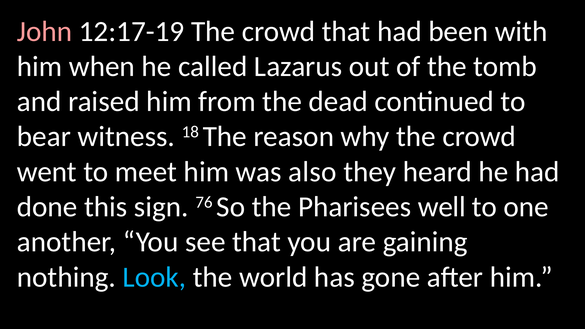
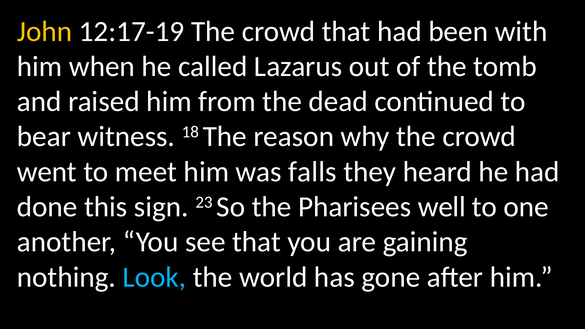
John colour: pink -> yellow
also: also -> falls
76: 76 -> 23
